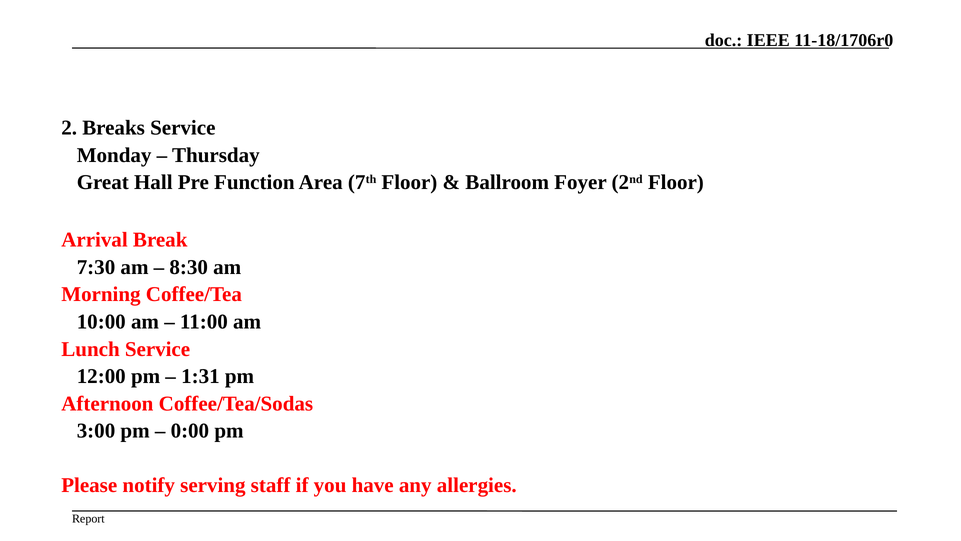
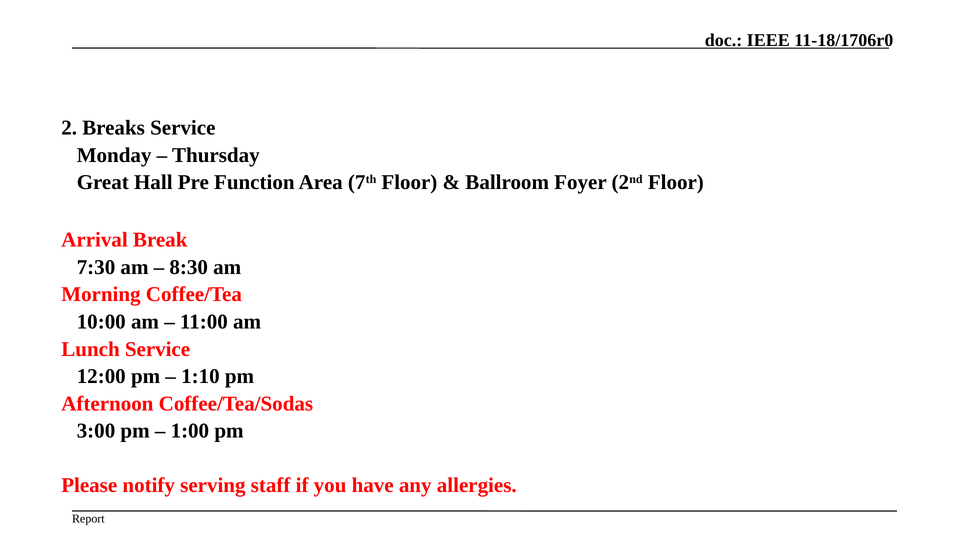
1:31: 1:31 -> 1:10
0:00: 0:00 -> 1:00
